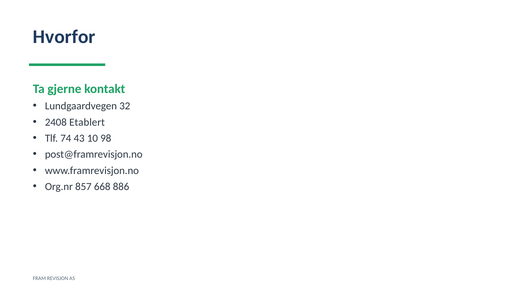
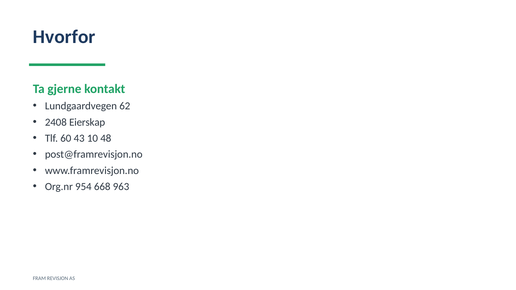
32: 32 -> 62
Etablert: Etablert -> Eierskap
74: 74 -> 60
98: 98 -> 48
857: 857 -> 954
886: 886 -> 963
